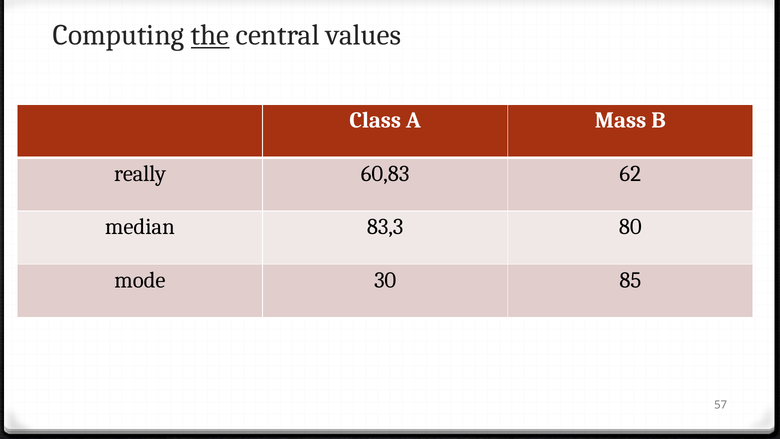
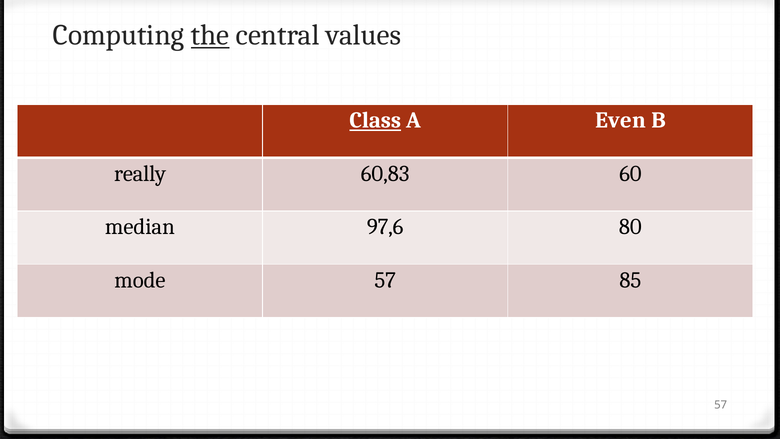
Class underline: none -> present
Mass: Mass -> Even
62: 62 -> 60
83,3: 83,3 -> 97,6
mode 30: 30 -> 57
